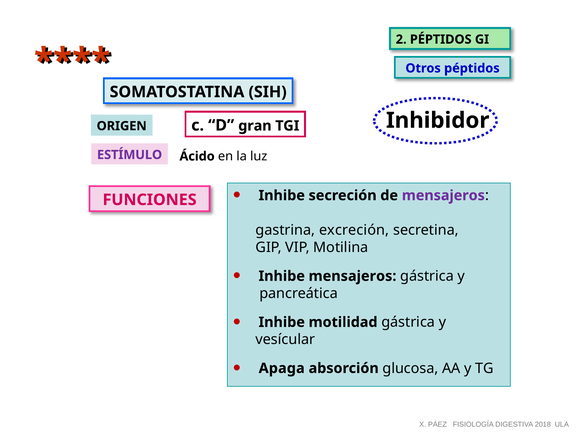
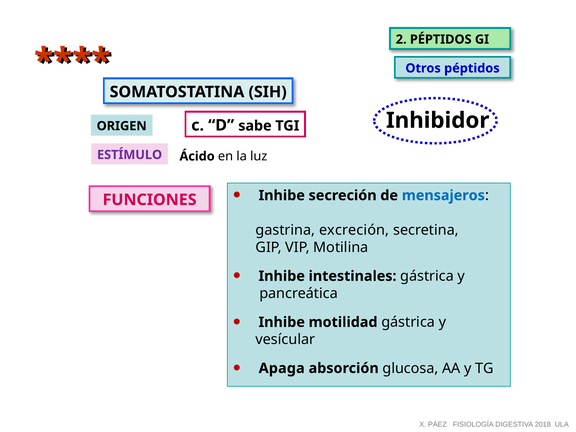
gran: gran -> sabe
mensajeros at (443, 195) colour: purple -> blue
Inhibe mensajeros: mensajeros -> intestinales
